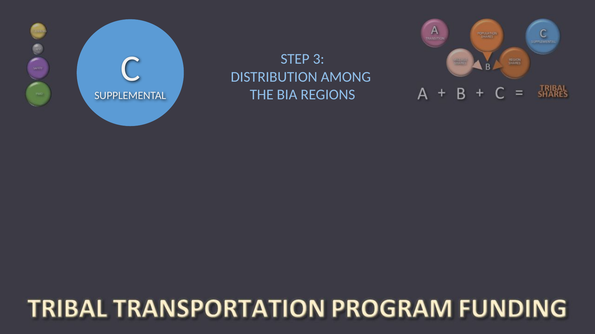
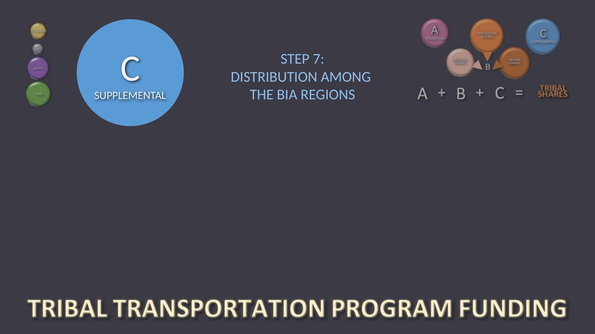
3: 3 -> 7
